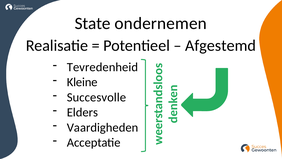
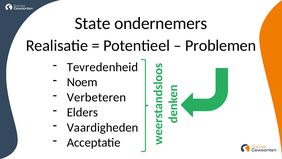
ondernemen: ondernemen -> ondernemers
Afgestemd: Afgestemd -> Problemen
Kleine: Kleine -> Noem
Succesvolle: Succesvolle -> Verbeteren
